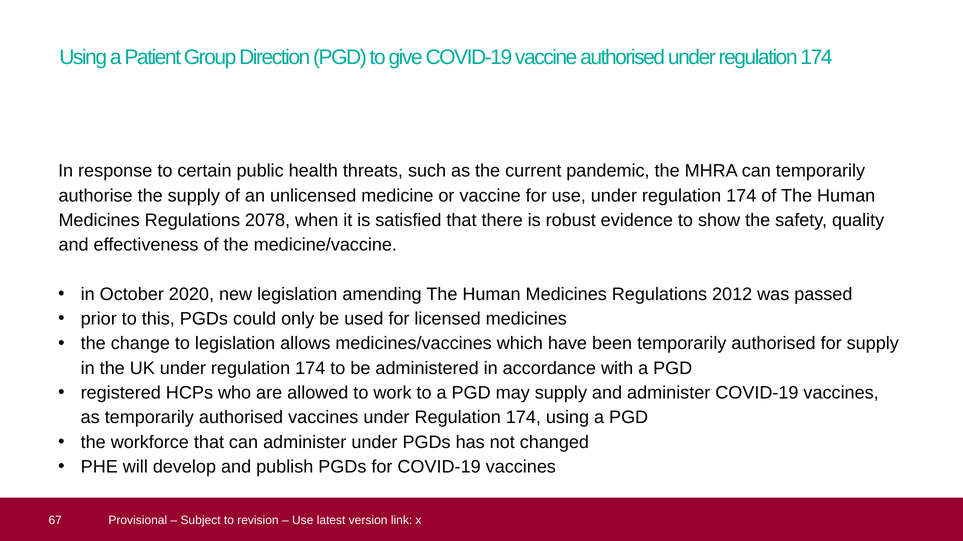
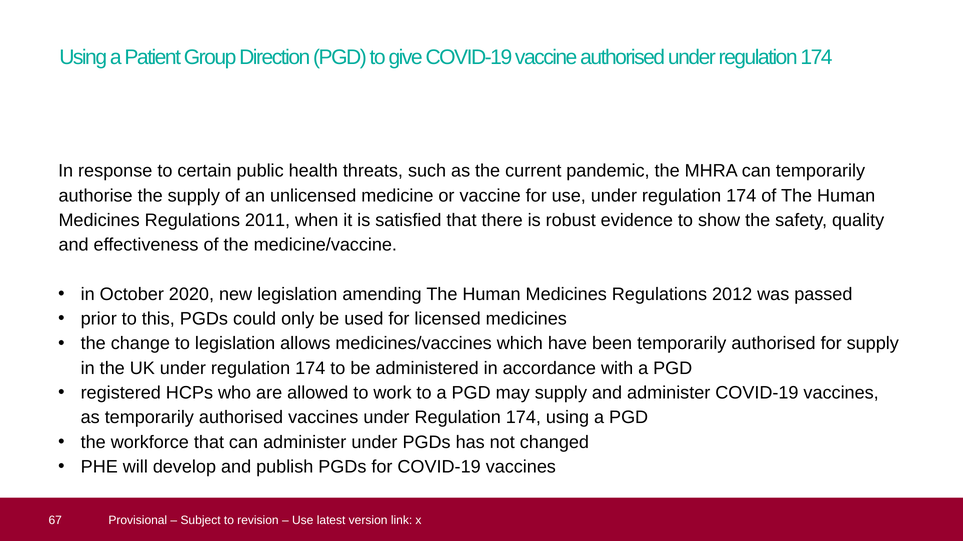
2078: 2078 -> 2011
